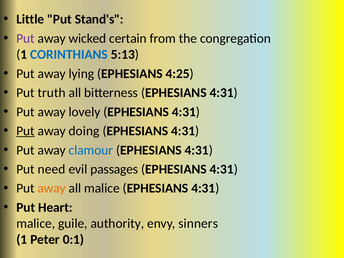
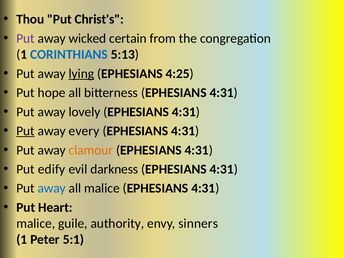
Little: Little -> Thou
Stand's: Stand's -> Christ's
lying underline: none -> present
truth: truth -> hope
doing: doing -> every
clamour colour: blue -> orange
need: need -> edify
passages: passages -> darkness
away at (52, 188) colour: orange -> blue
0:1: 0:1 -> 5:1
